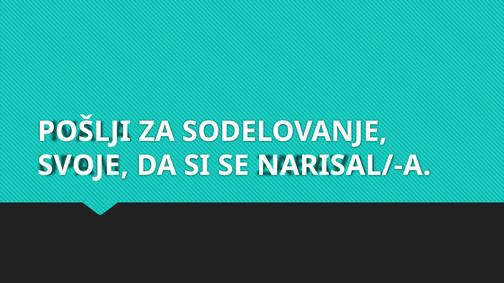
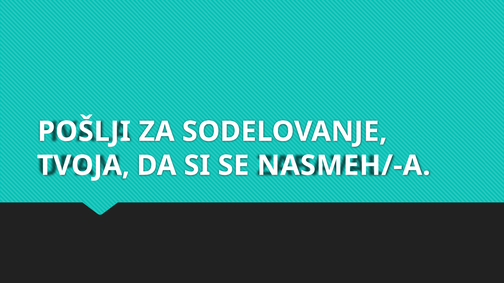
SVOJE: SVOJE -> TVOJA
NARISAL/-A: NARISAL/-A -> NASMEH/-A
